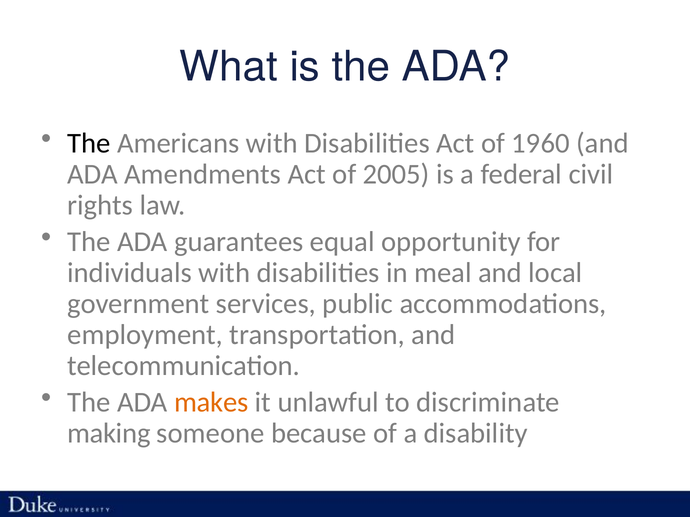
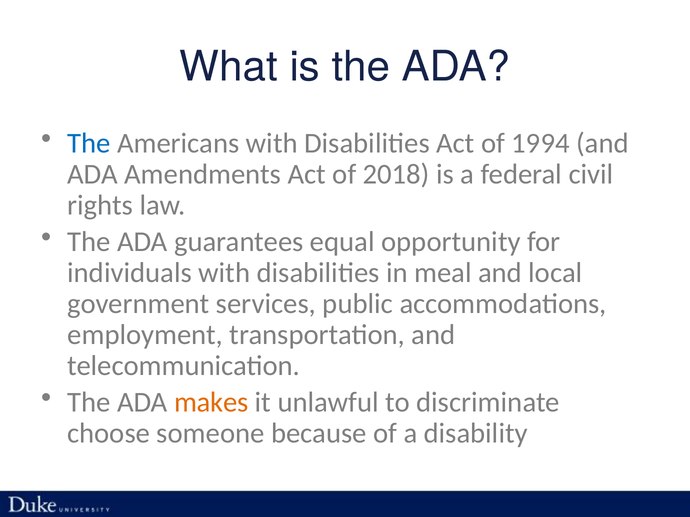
The at (89, 143) colour: black -> blue
1960: 1960 -> 1994
2005: 2005 -> 2018
making: making -> choose
